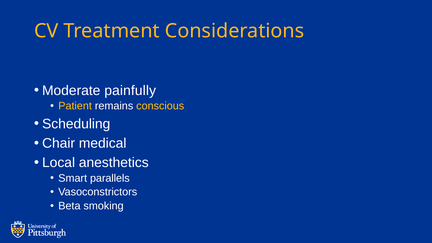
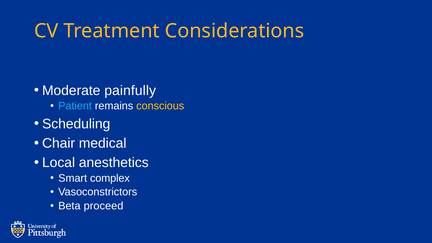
Patient colour: yellow -> light blue
parallels: parallels -> complex
smoking: smoking -> proceed
